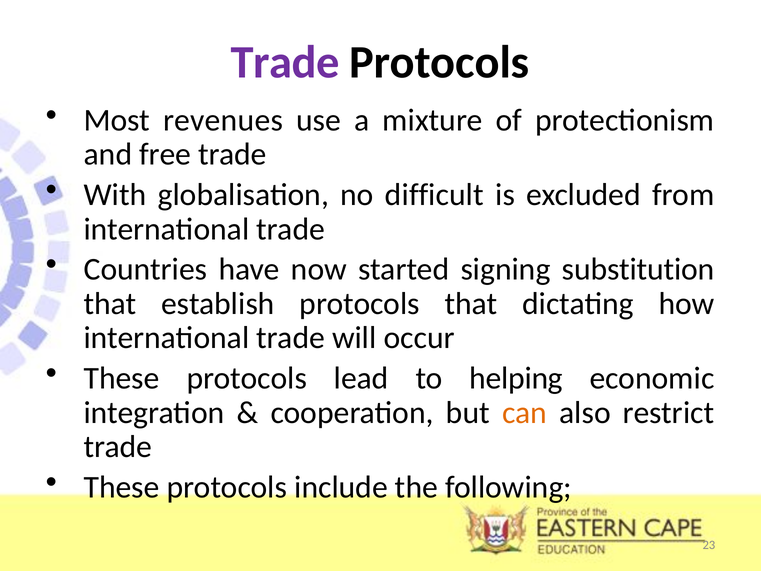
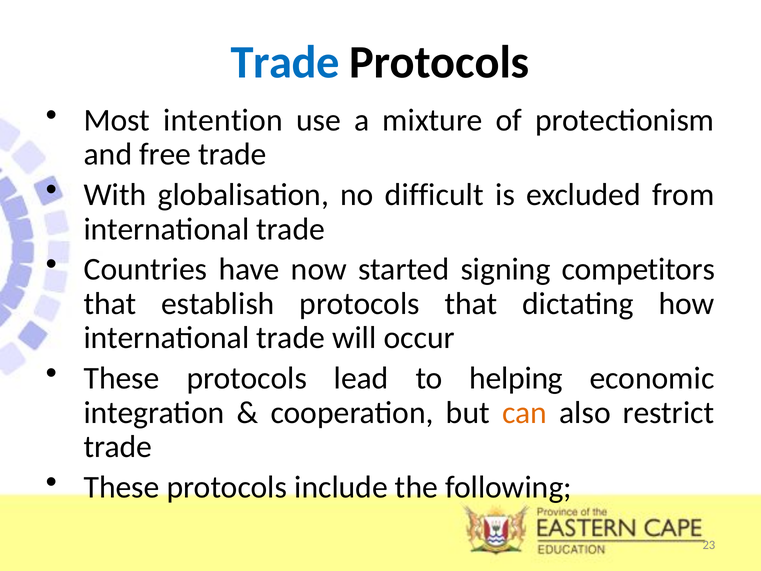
Trade at (285, 62) colour: purple -> blue
revenues: revenues -> intention
substitution: substitution -> competitors
